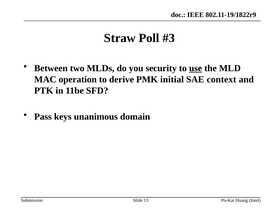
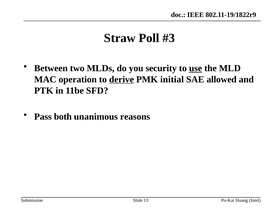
derive underline: none -> present
context: context -> allowed
keys: keys -> both
domain: domain -> reasons
